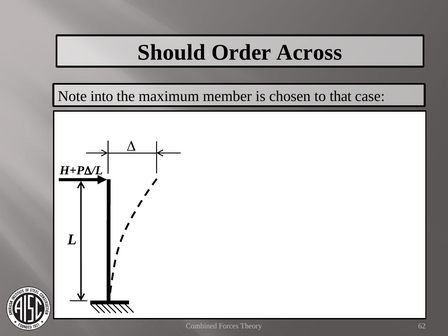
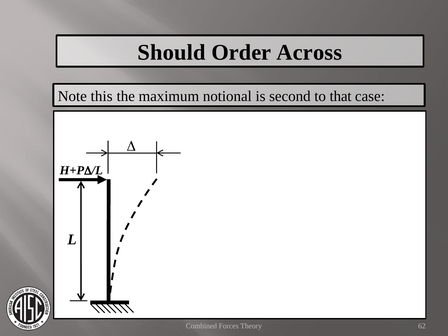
into: into -> this
member: member -> notional
chosen: chosen -> second
